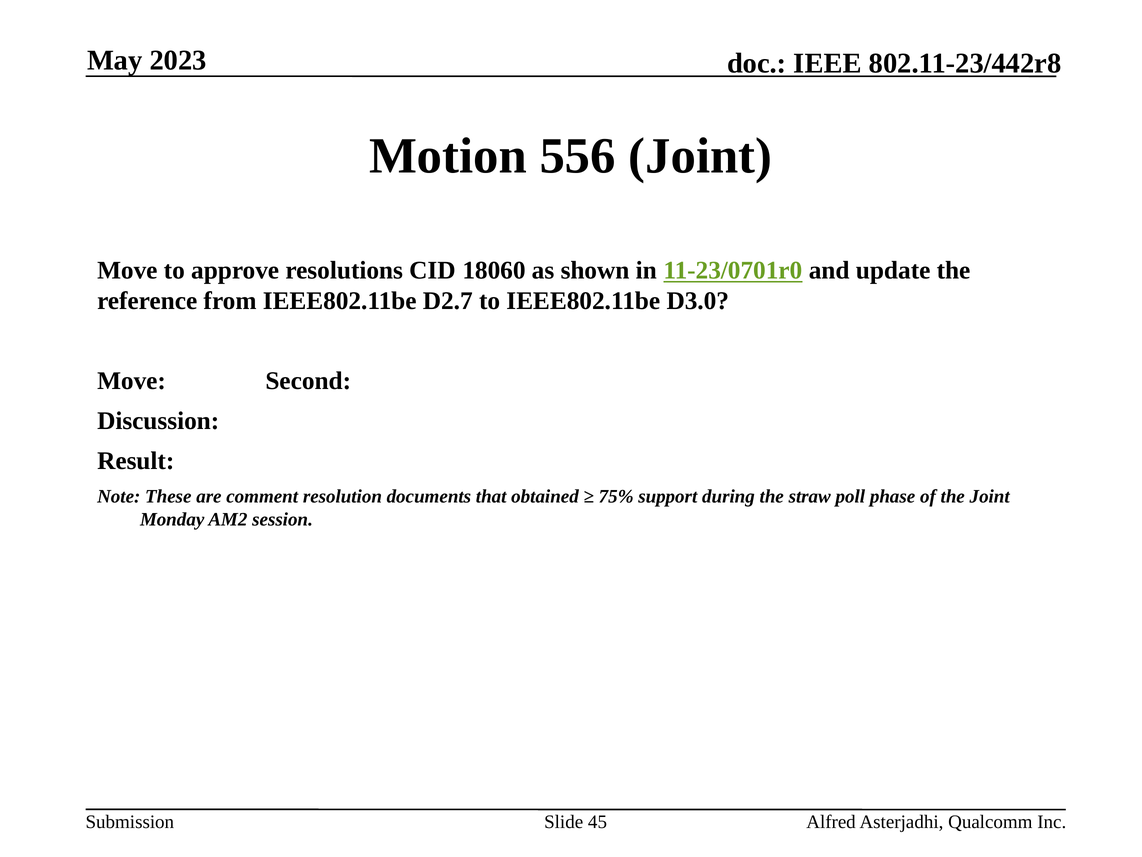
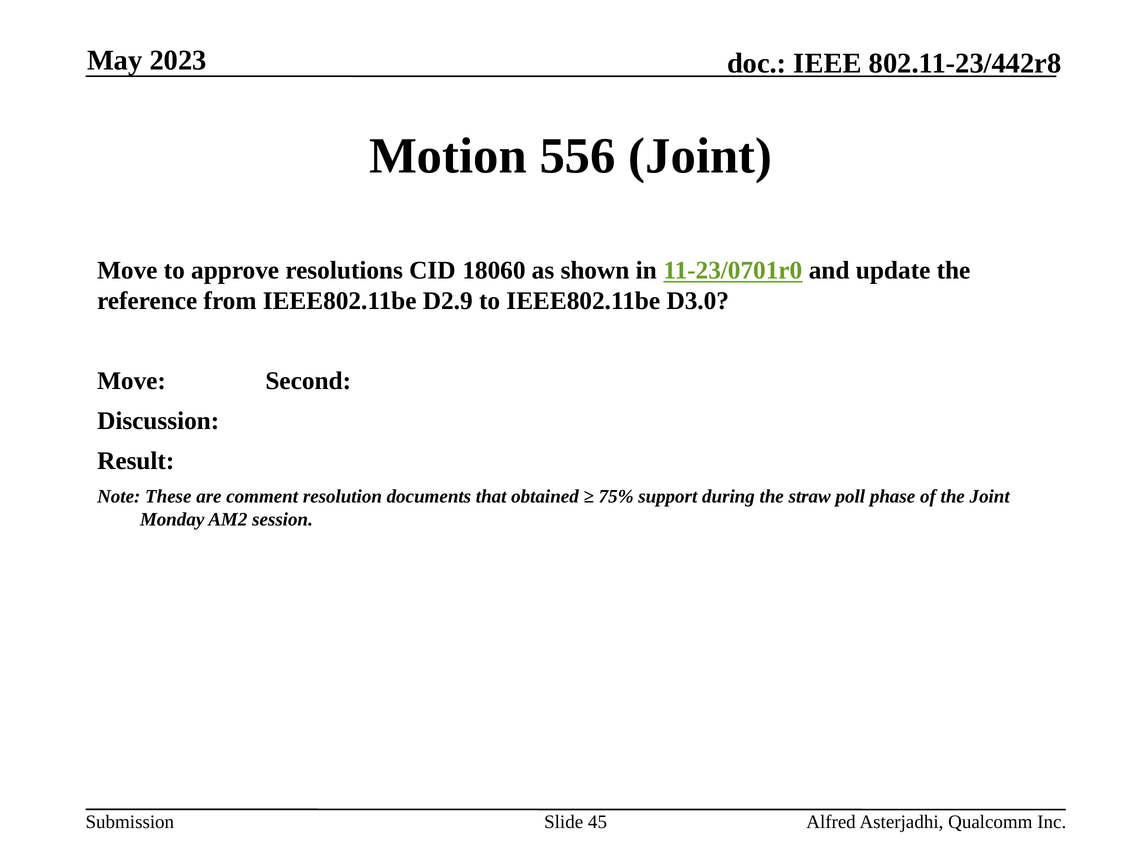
D2.7: D2.7 -> D2.9
